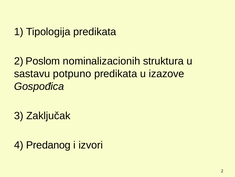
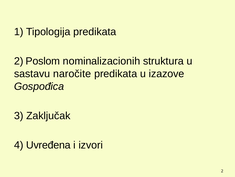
potpuno: potpuno -> naročite
Predanog: Predanog -> Uvređena
